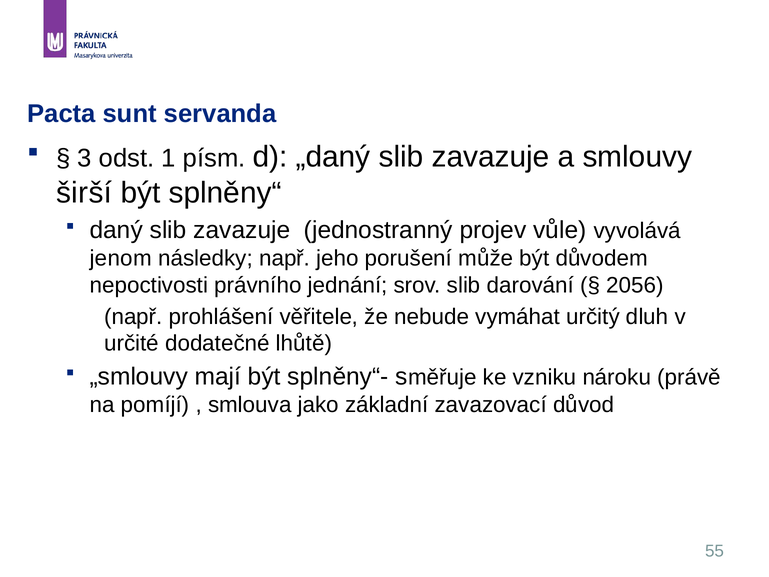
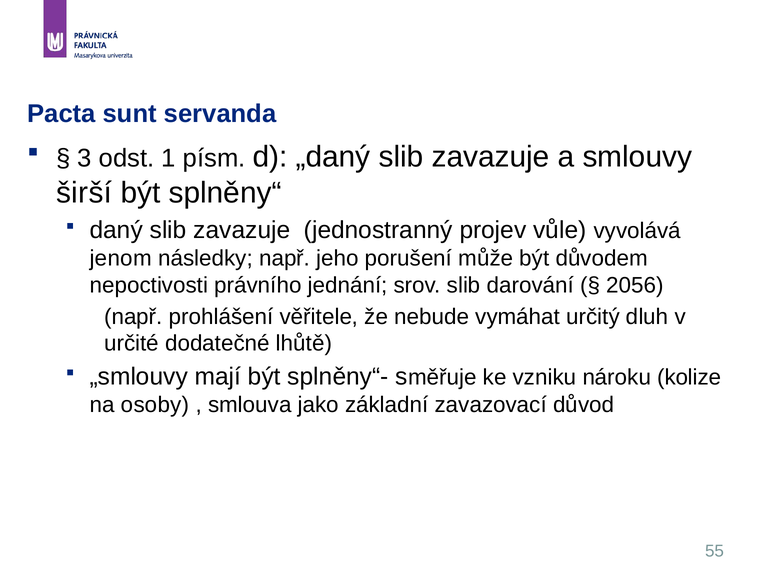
právě: právě -> kolize
pomíjí: pomíjí -> osoby
